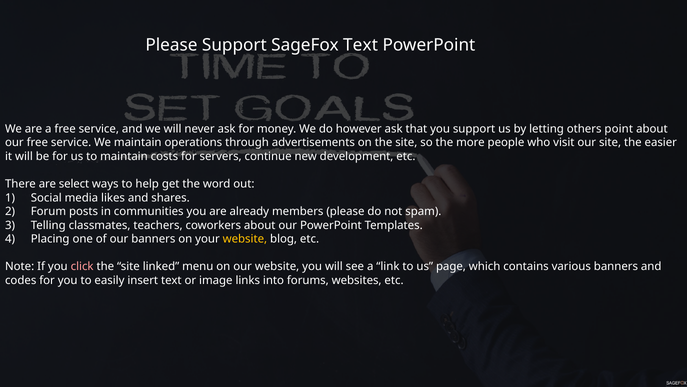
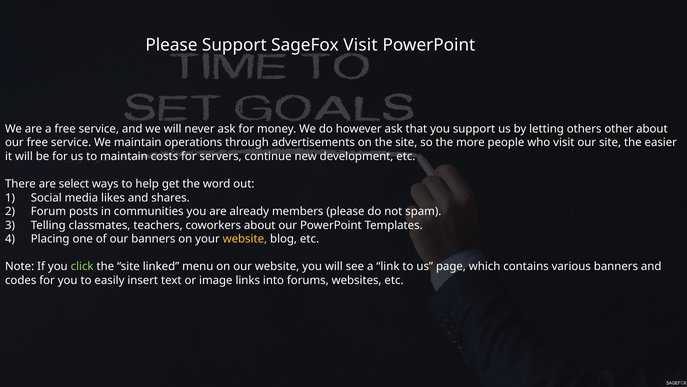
SageFox Text: Text -> Visit
point: point -> other
click colour: pink -> light green
